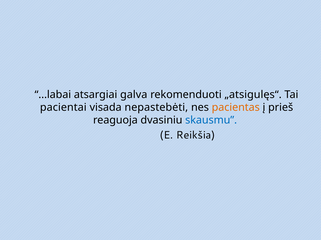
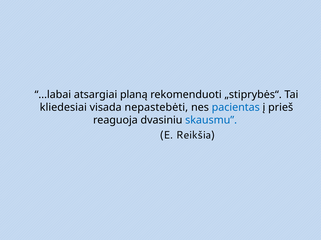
galva: galva -> planą
„atsigulęs“: „atsigulęs“ -> „stiprybės“
pacientai: pacientai -> kliedesiai
pacientas colour: orange -> blue
